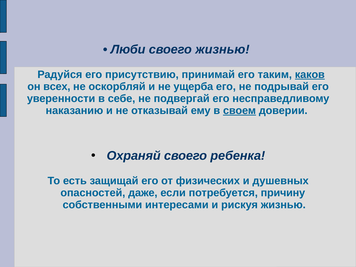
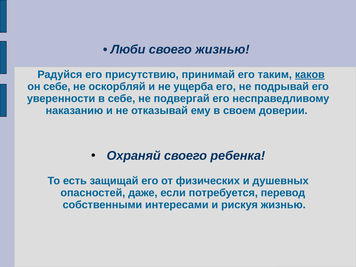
он всех: всех -> себе
своем underline: present -> none
причину: причину -> перевод
